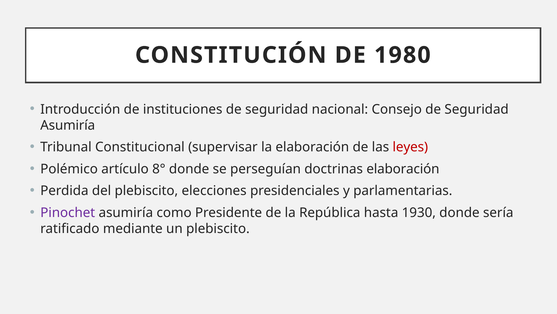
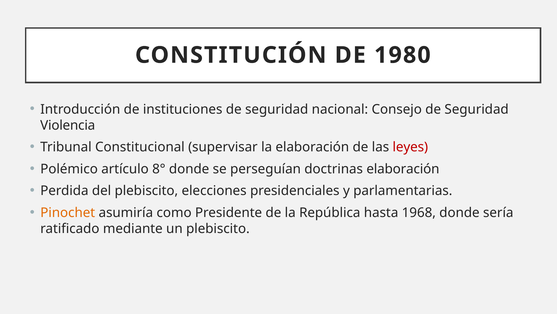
Asumiría at (68, 125): Asumiría -> Violencia
Pinochet colour: purple -> orange
1930: 1930 -> 1968
